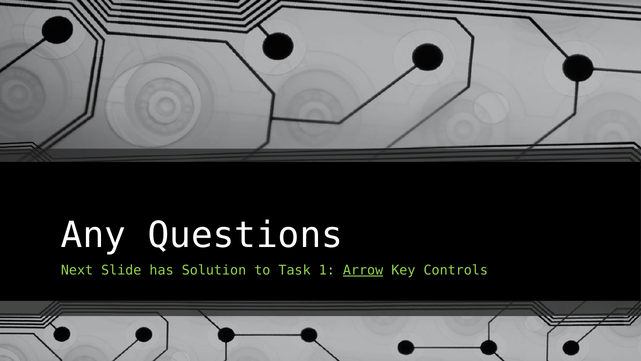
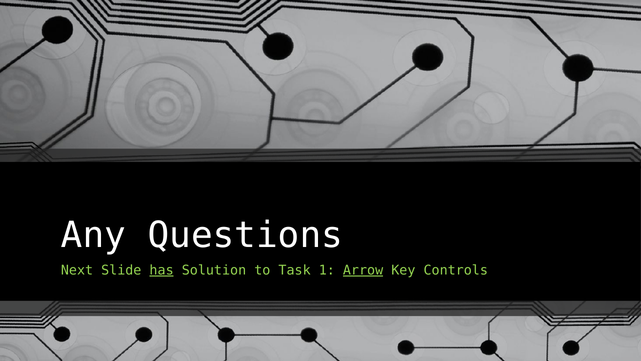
has underline: none -> present
